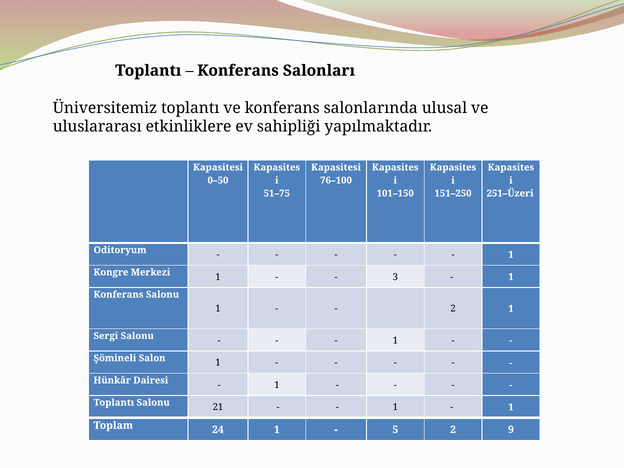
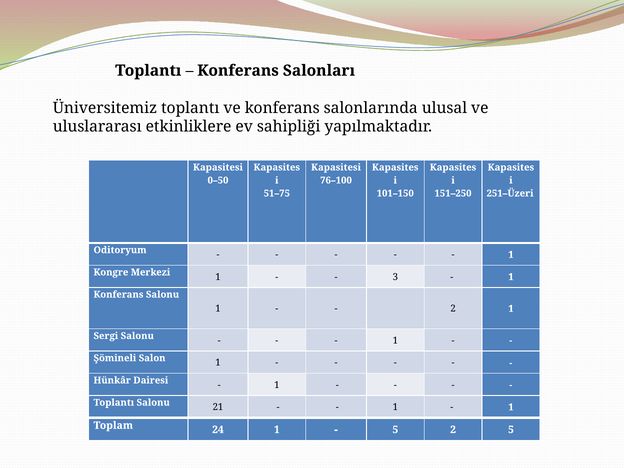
2 9: 9 -> 5
